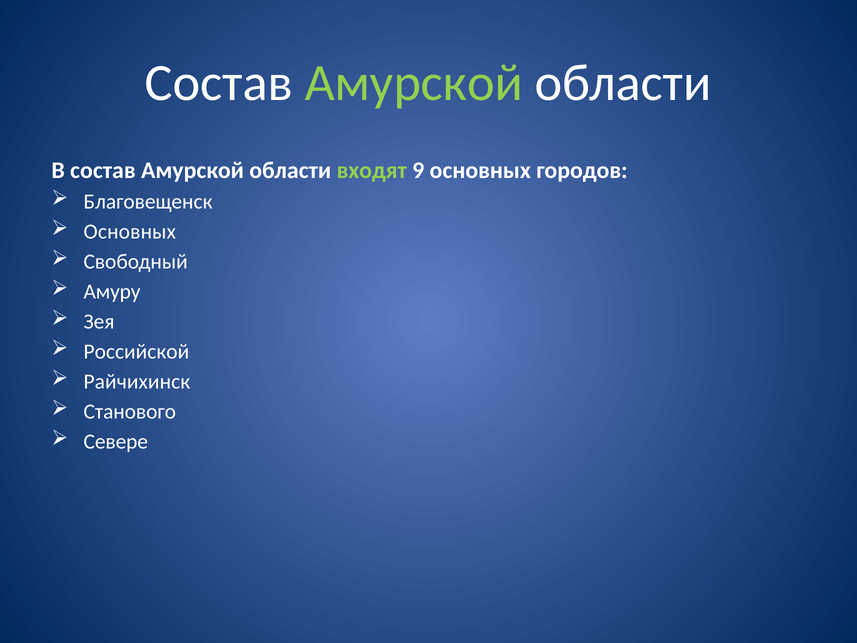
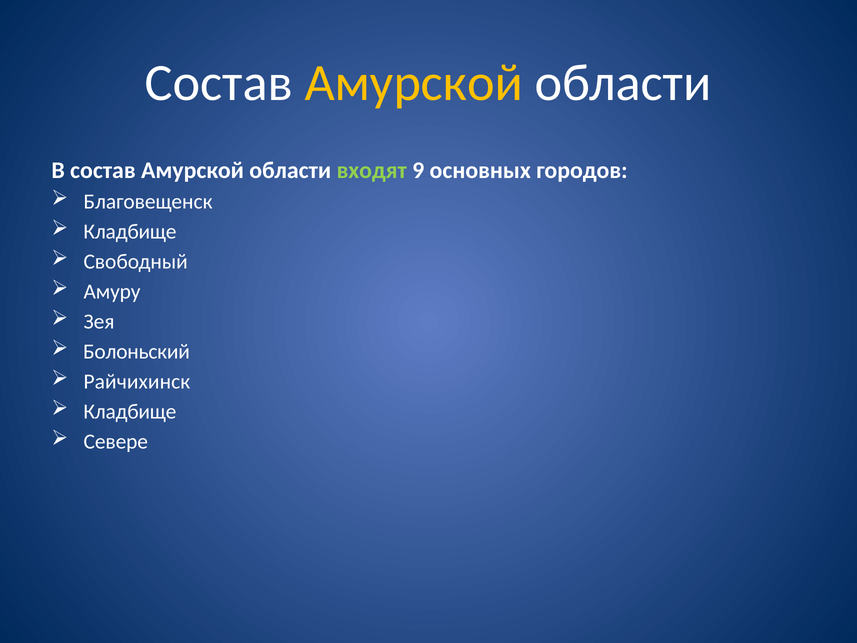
Амурской at (414, 83) colour: light green -> yellow
Основных at (130, 232): Основных -> Кладбище
Российской: Российской -> Болоньский
Станового at (130, 411): Станового -> Кладбище
